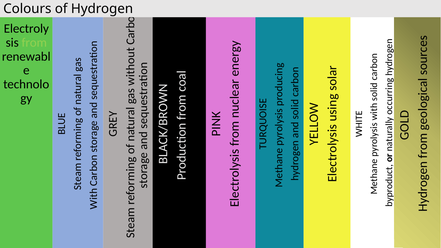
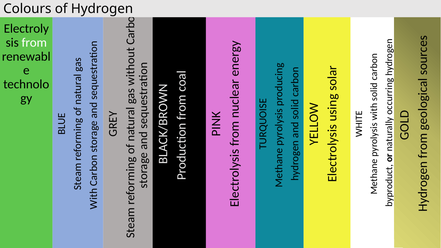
from colour: light green -> white
